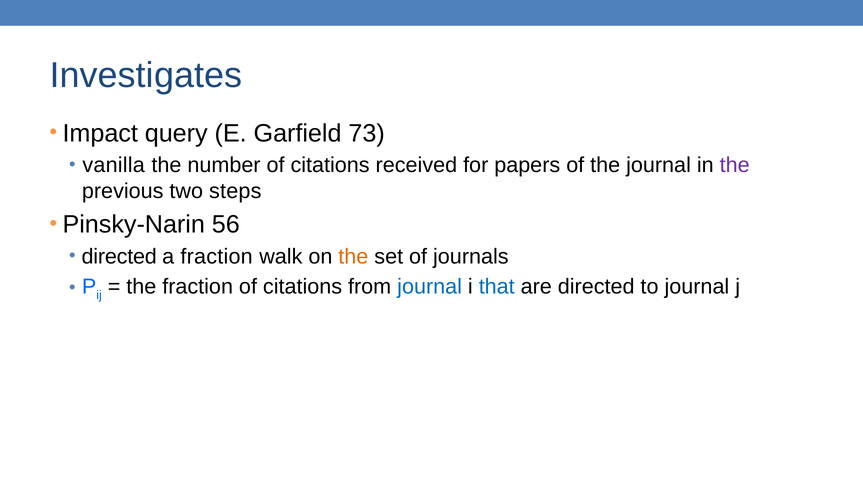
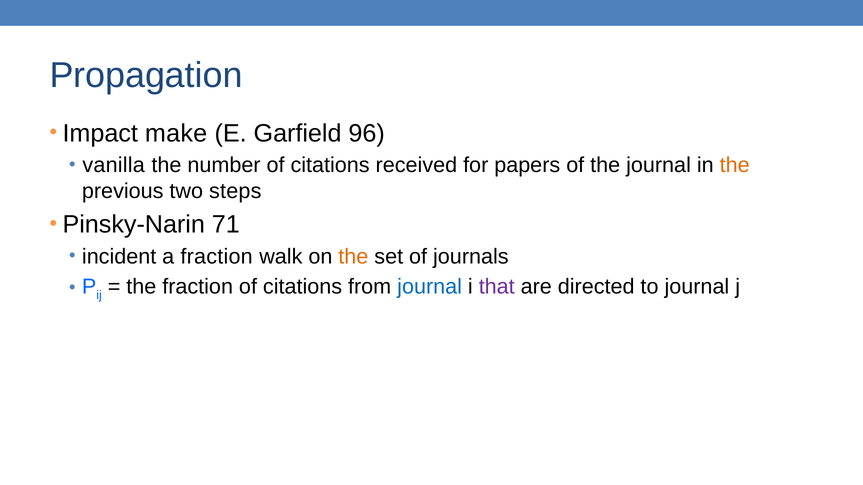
Investigates: Investigates -> Propagation
query: query -> make
73: 73 -> 96
the at (735, 165) colour: purple -> orange
56: 56 -> 71
directed at (119, 257): directed -> incident
that colour: blue -> purple
